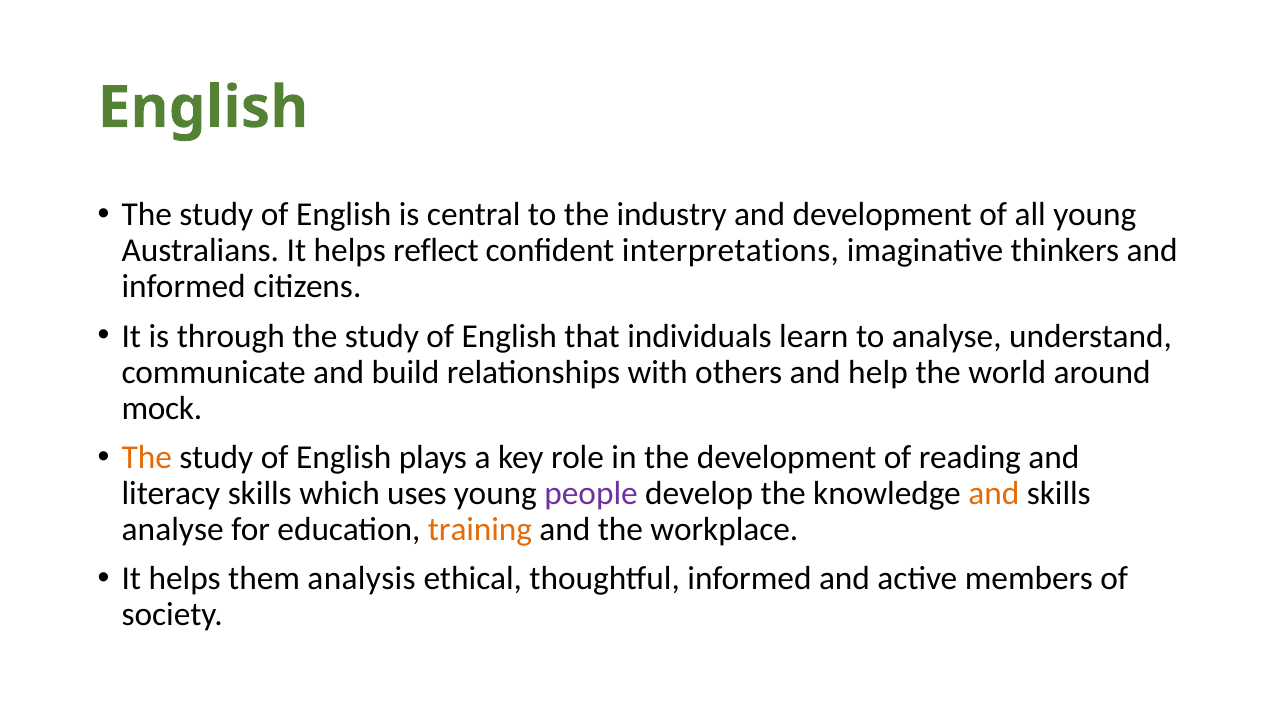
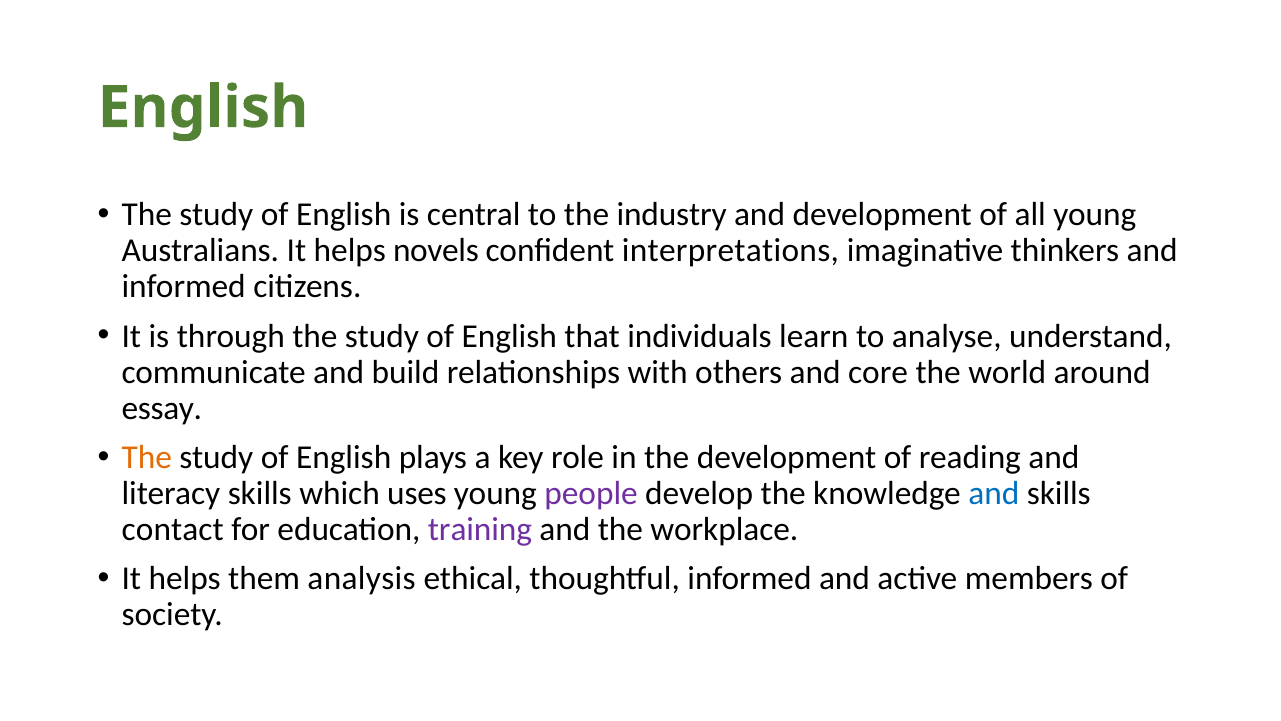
reflect: reflect -> novels
help: help -> core
mock: mock -> essay
and at (994, 493) colour: orange -> blue
analyse at (173, 529): analyse -> contact
training colour: orange -> purple
